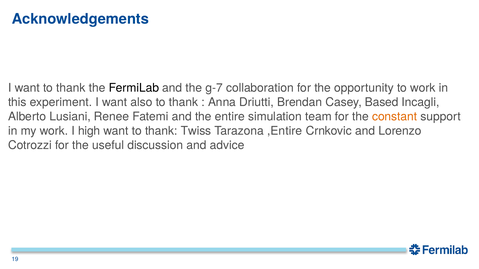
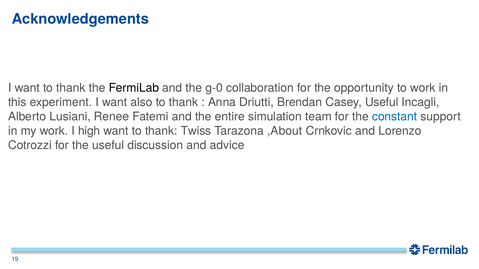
g-7: g-7 -> g-0
Casey Based: Based -> Useful
constant colour: orange -> blue
,Entire: ,Entire -> ,About
